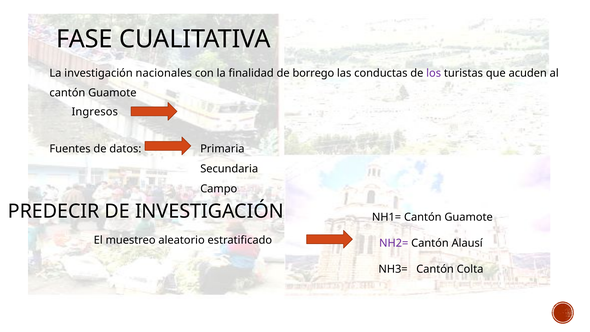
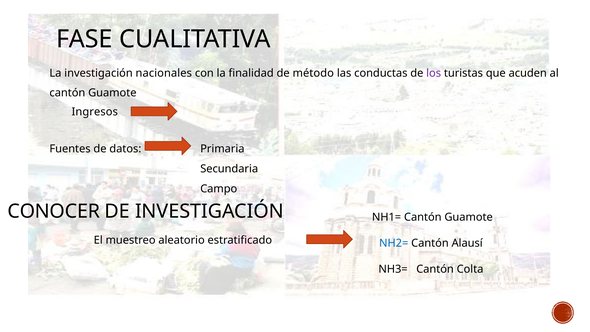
borrego: borrego -> método
PREDECIR: PREDECIR -> CONOCER
NH2= colour: purple -> blue
